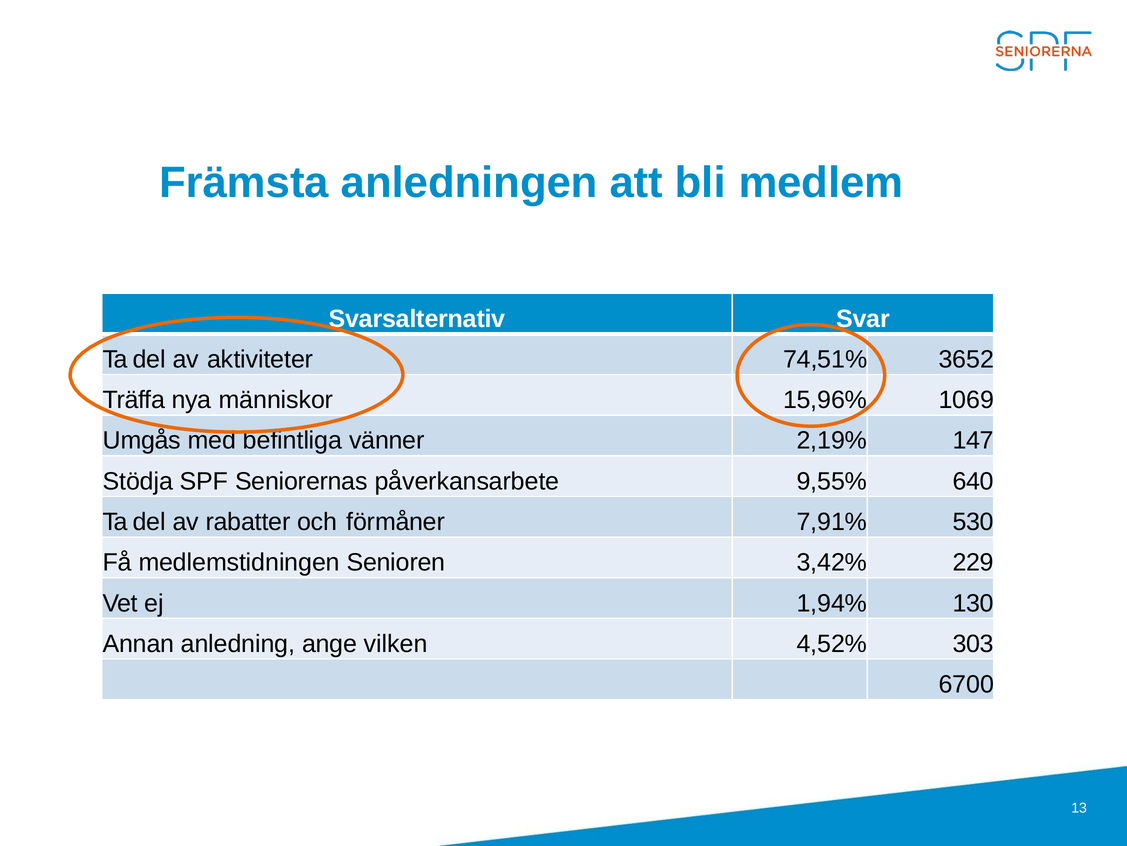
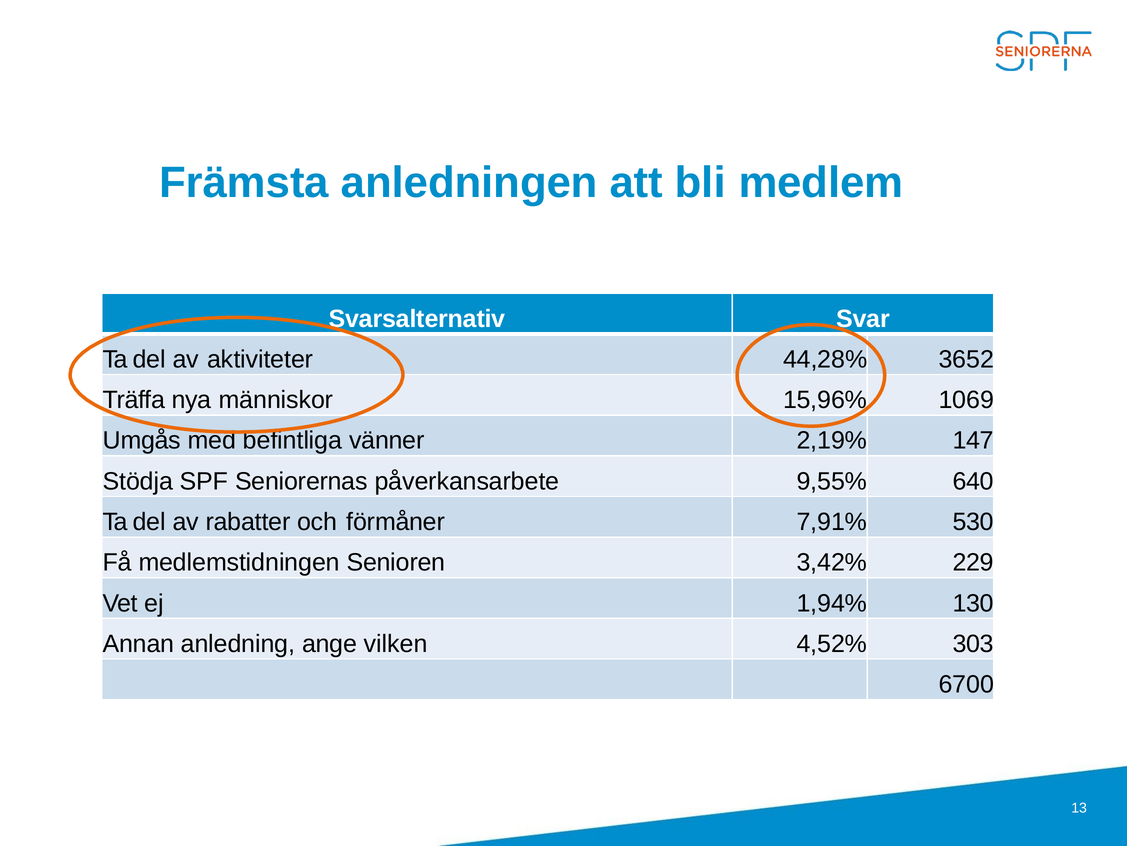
74,51%: 74,51% -> 44,28%
